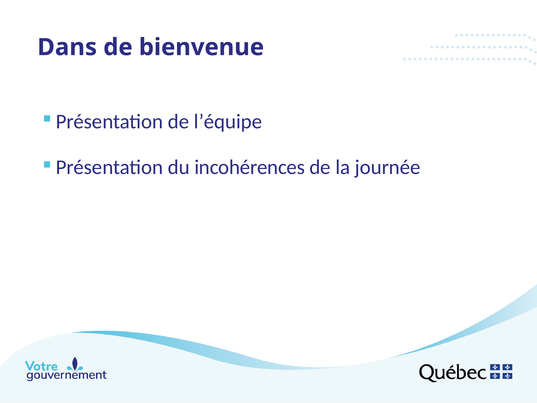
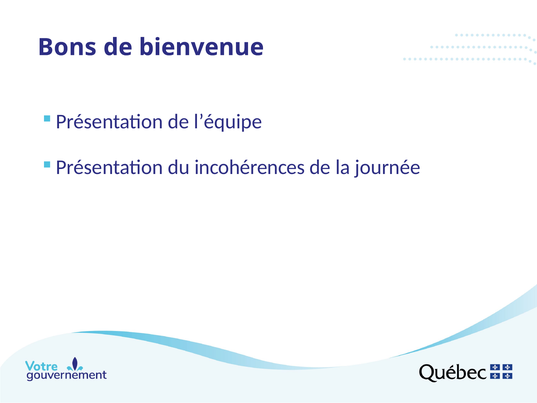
Dans: Dans -> Bons
